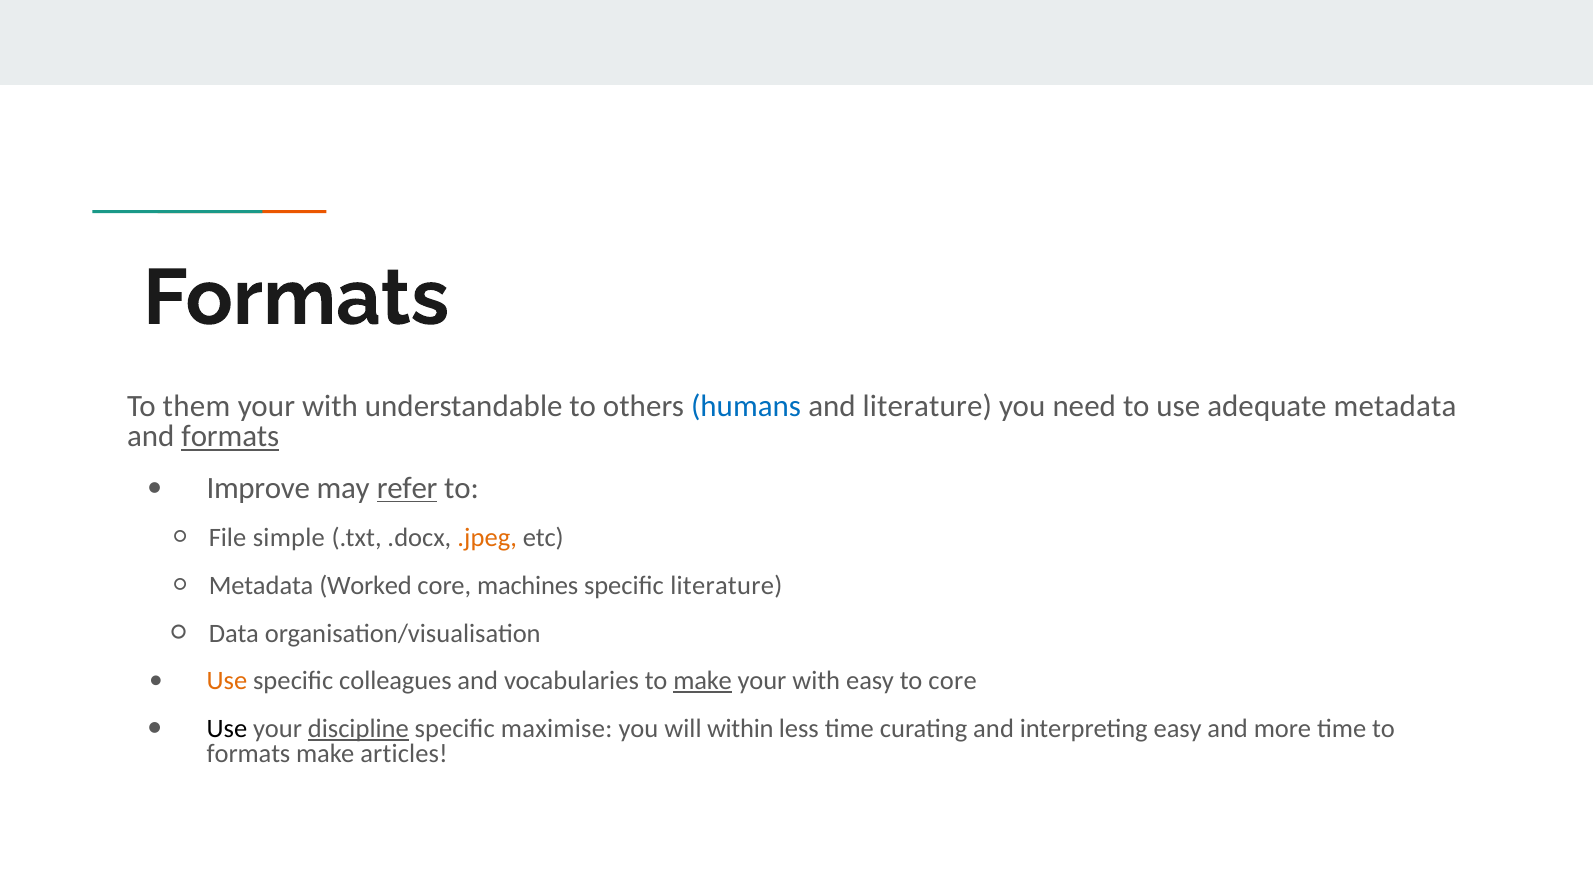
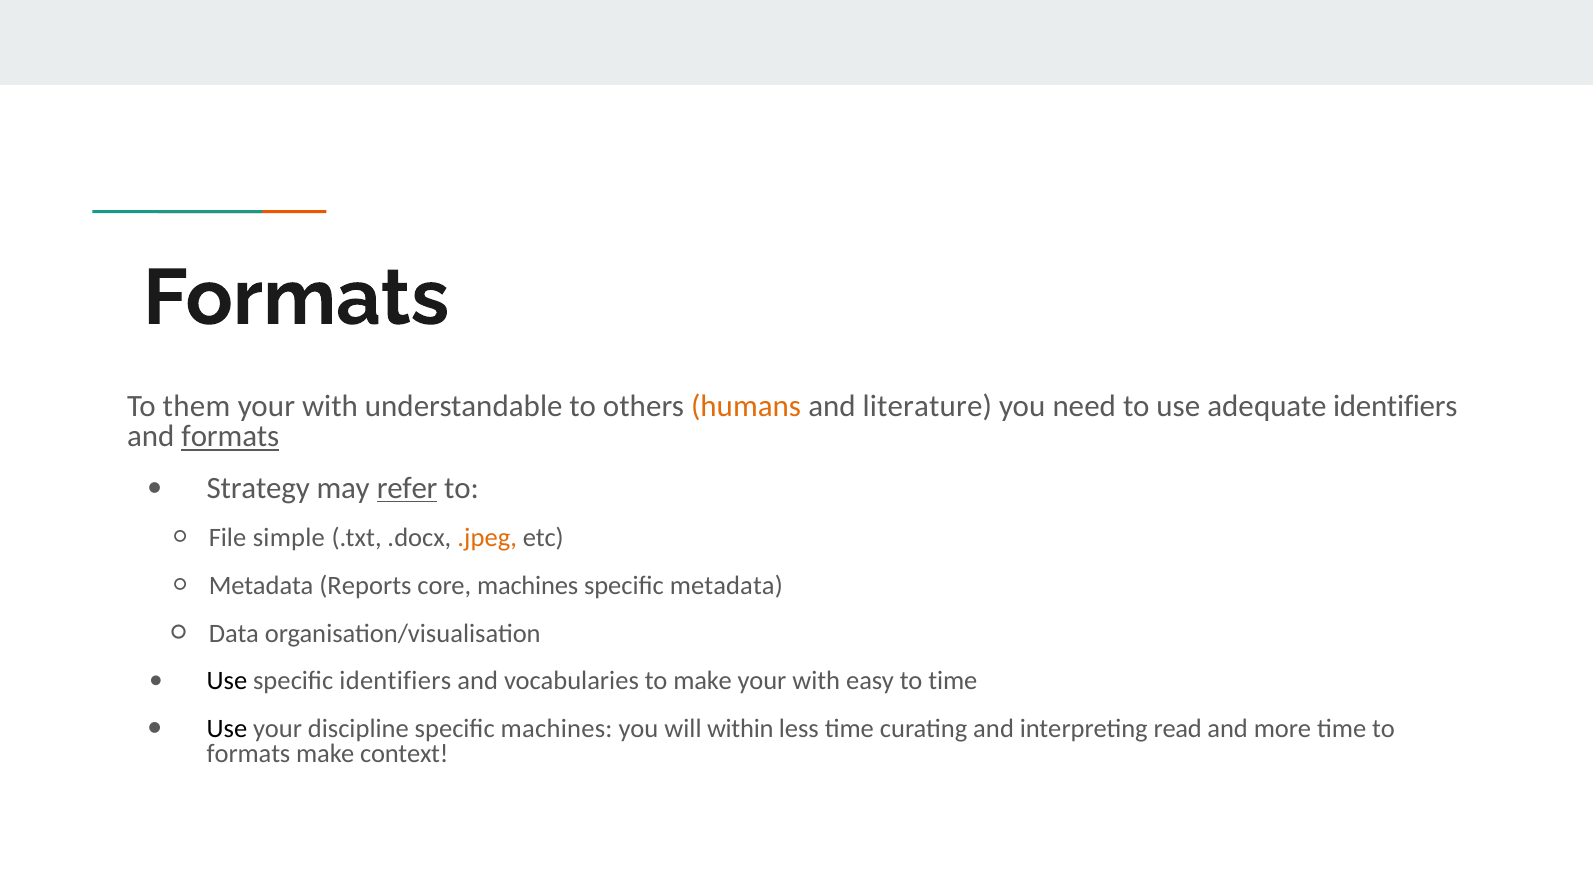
humans colour: blue -> orange
adequate metadata: metadata -> identifiers
Improve: Improve -> Strategy
Worked: Worked -> Reports
specific literature: literature -> metadata
Use at (227, 681) colour: orange -> black
specific colleagues: colleagues -> identifiers
make at (703, 681) underline: present -> none
to core: core -> time
discipline underline: present -> none
specific maximise: maximise -> machines
interpreting easy: easy -> read
articles: articles -> context
